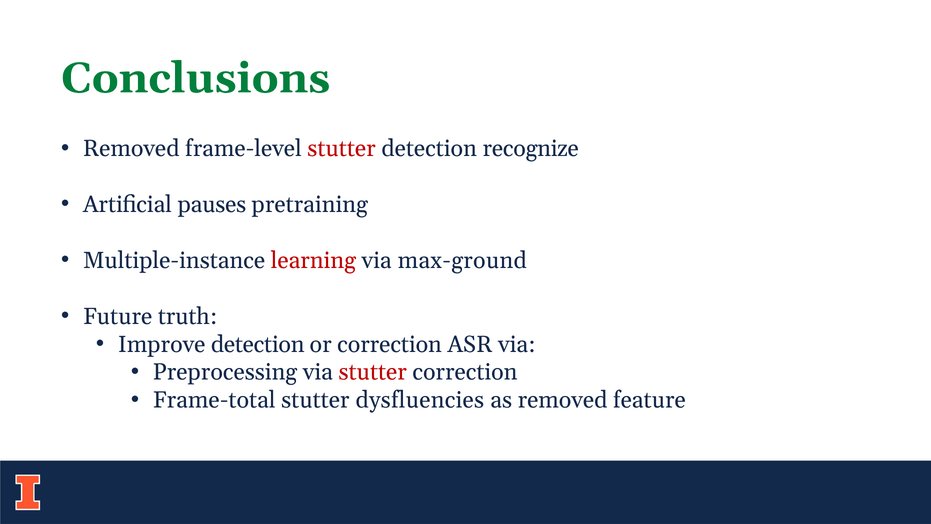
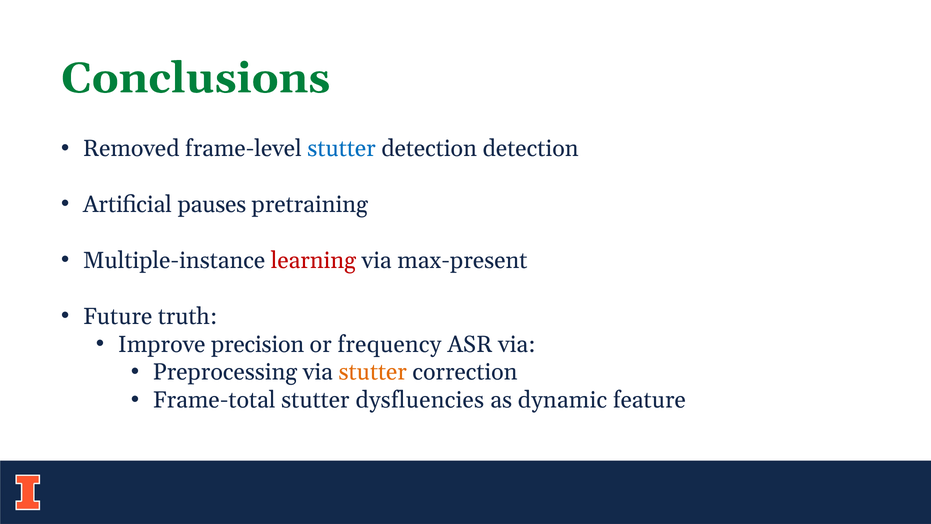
stutter at (342, 149) colour: red -> blue
detection recognize: recognize -> detection
max-ground: max-ground -> max-present
Improve detection: detection -> precision
or correction: correction -> frequency
stutter at (373, 372) colour: red -> orange
as removed: removed -> dynamic
